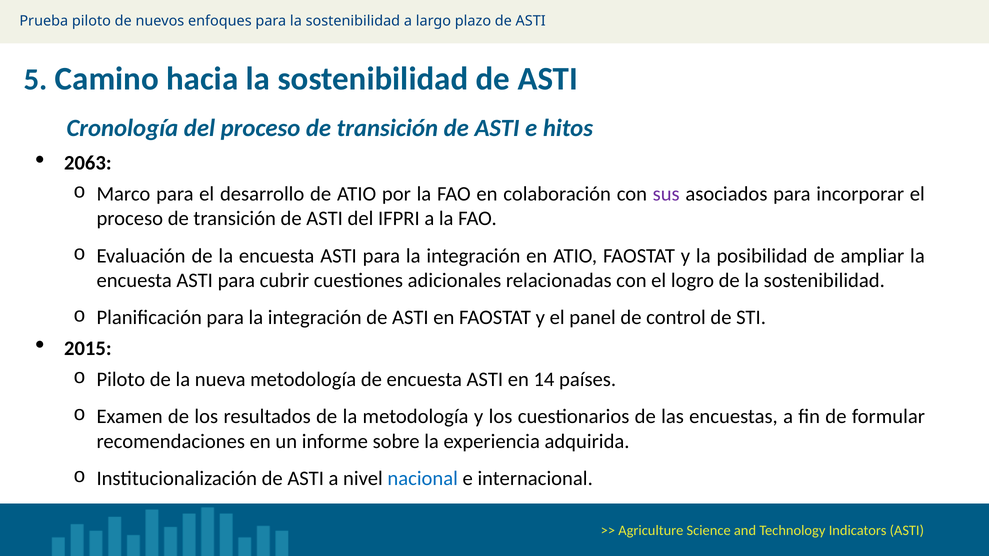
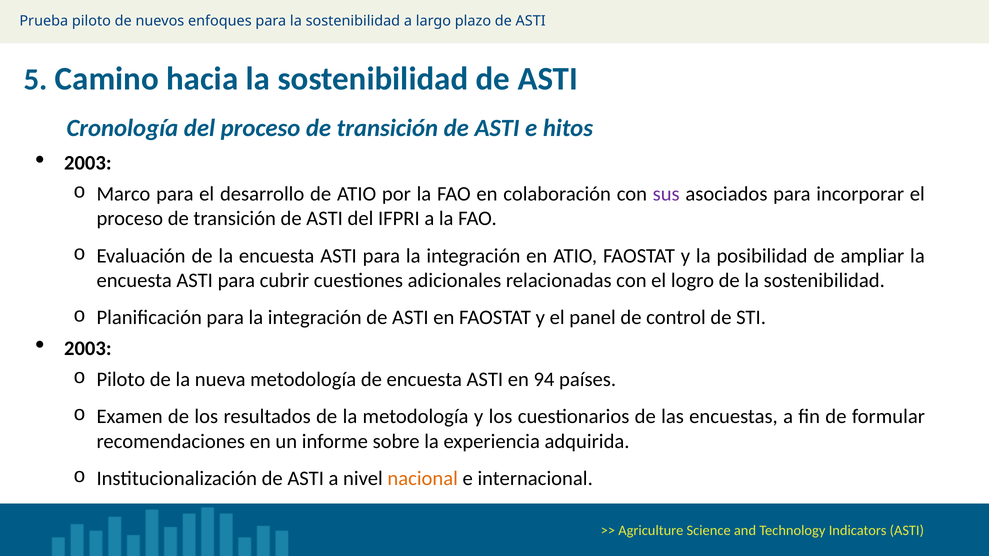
2063 at (88, 163): 2063 -> 2003
2015 at (88, 349): 2015 -> 2003
14: 14 -> 94
nacional colour: blue -> orange
